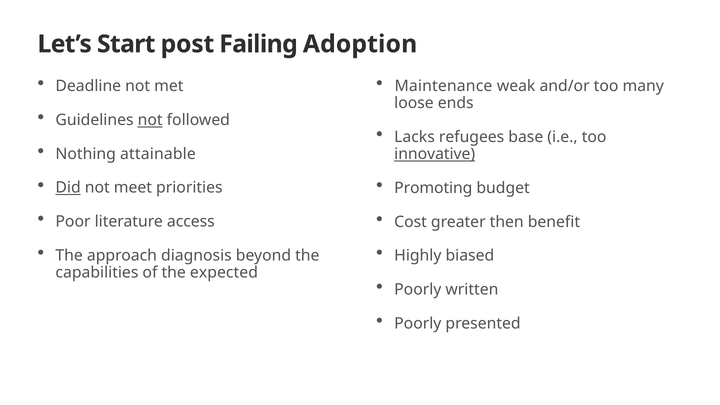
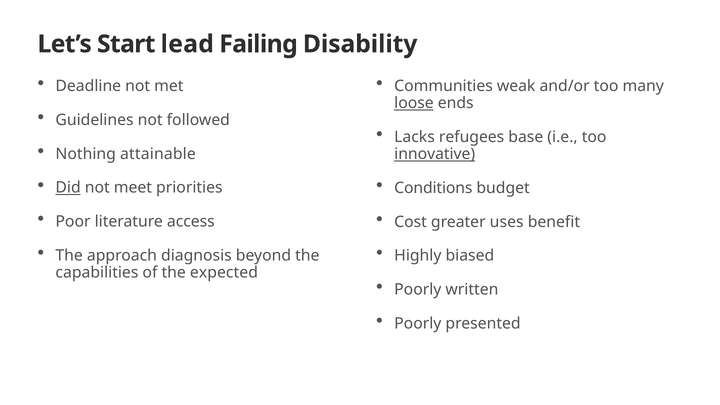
post: post -> lead
Adoption: Adoption -> Disability
Maintenance: Maintenance -> Communities
loose underline: none -> present
not at (150, 120) underline: present -> none
Promoting: Promoting -> Conditions
then: then -> uses
